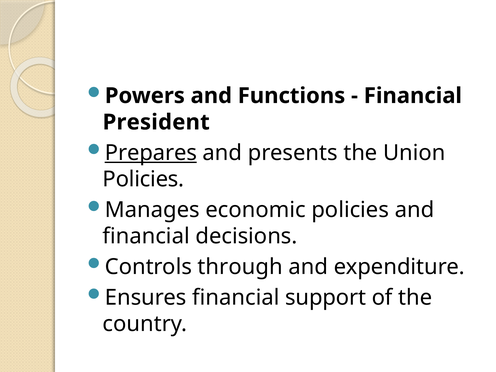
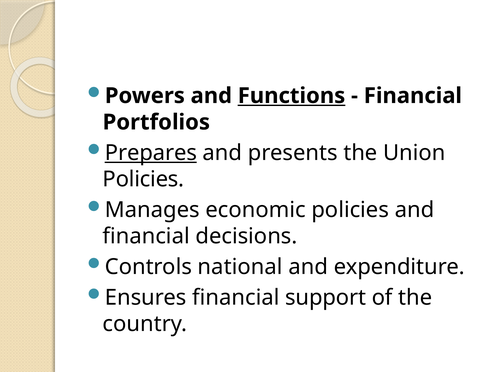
Functions underline: none -> present
President: President -> Portfolios
through: through -> national
